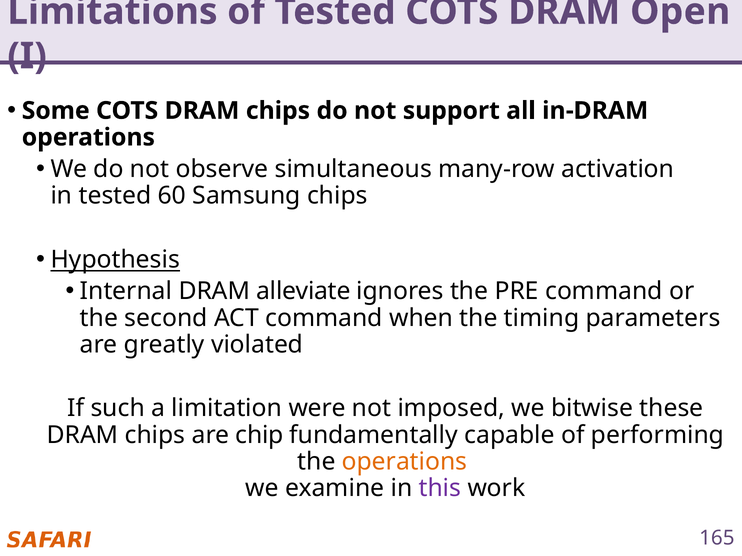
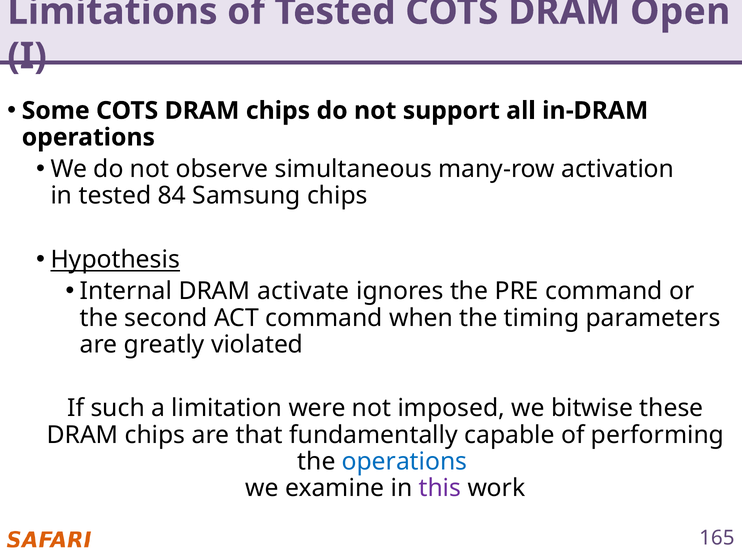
60: 60 -> 84
alleviate: alleviate -> activate
chip: chip -> that
operations at (404, 462) colour: orange -> blue
